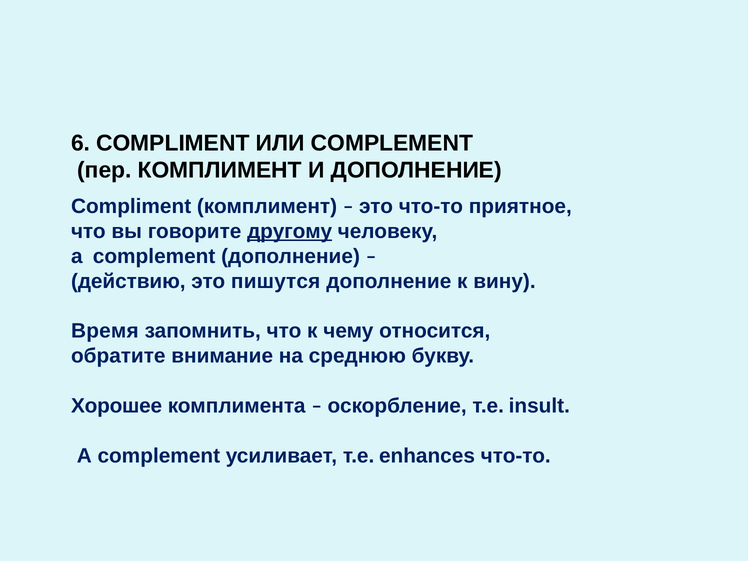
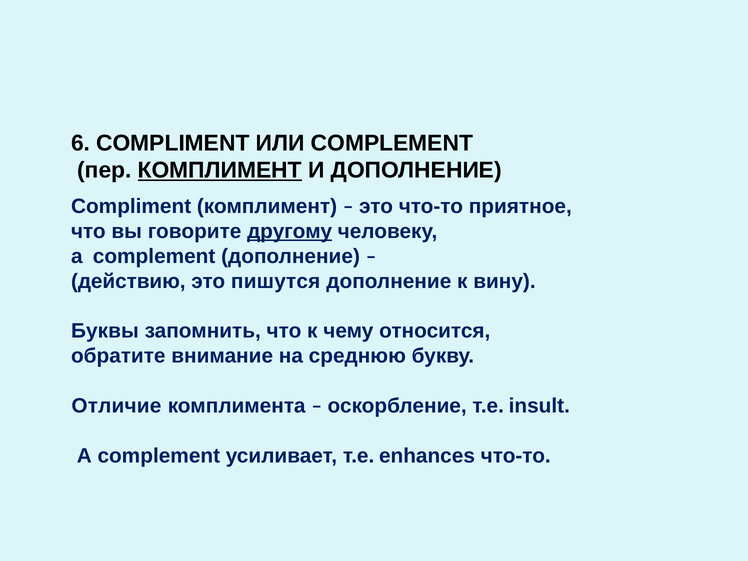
КОМПЛИМЕНТ at (220, 170) underline: none -> present
Время: Время -> Буквы
Хорошее: Хорошее -> Отличие
